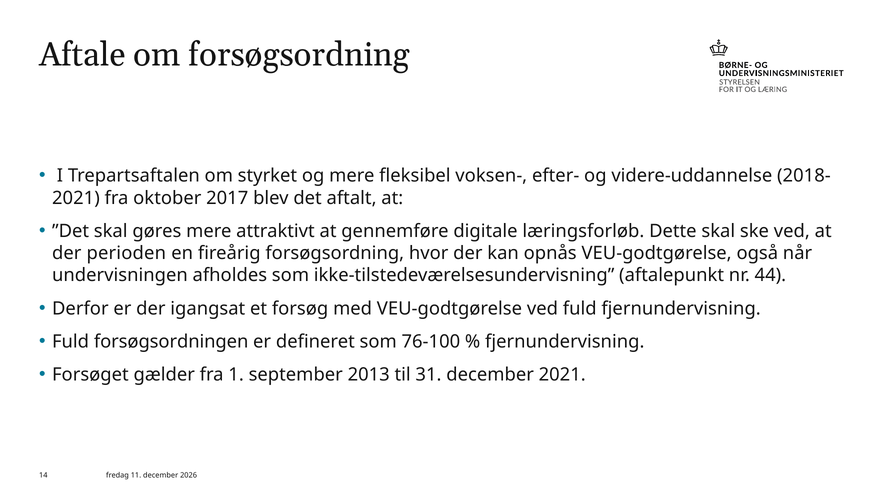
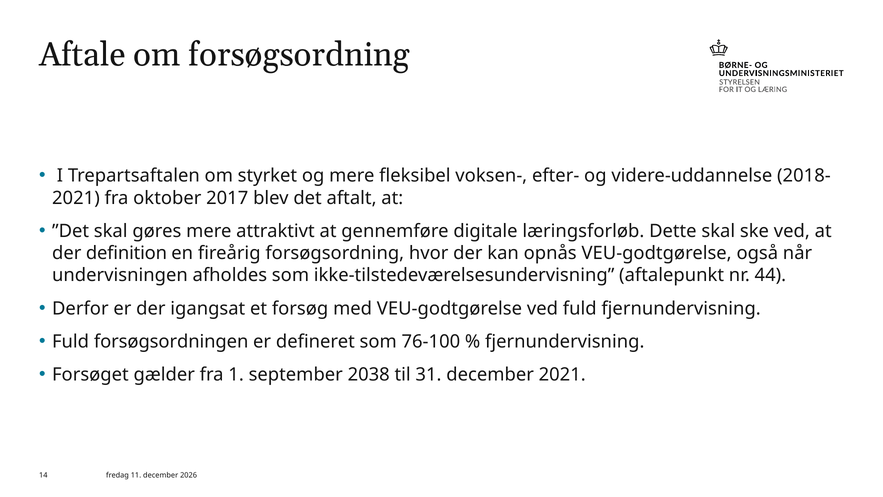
perioden: perioden -> definition
2013: 2013 -> 2038
